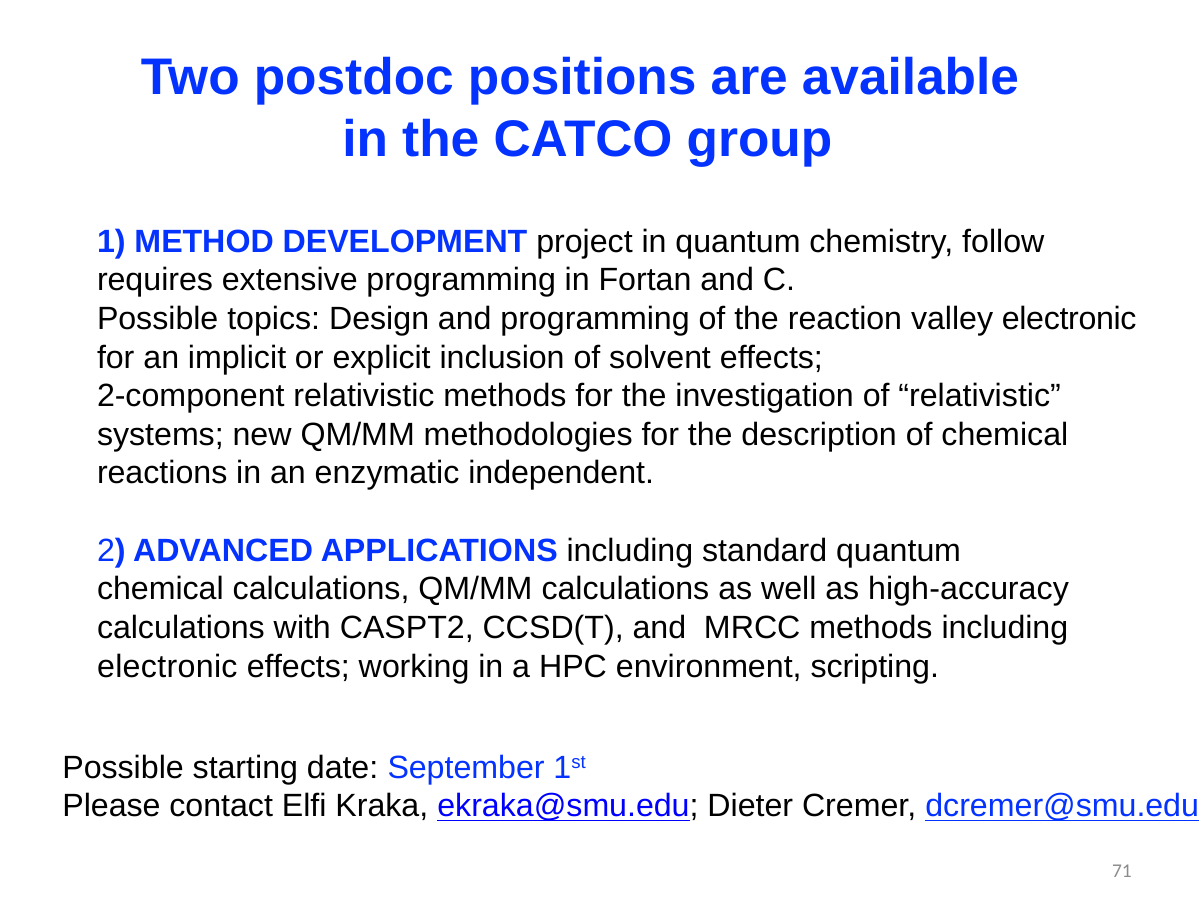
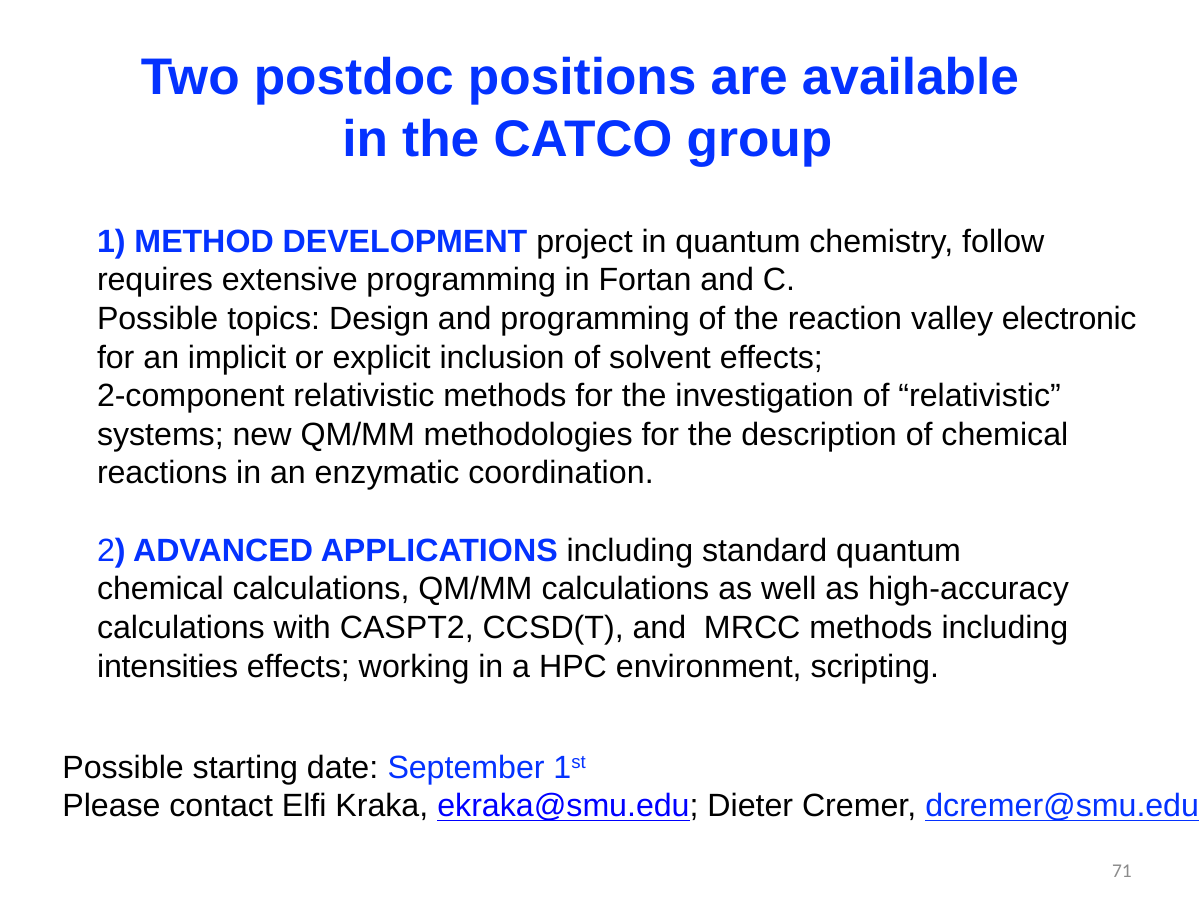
independent: independent -> coordination
electronic at (167, 666): electronic -> intensities
